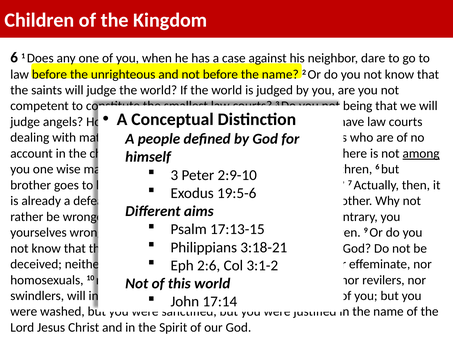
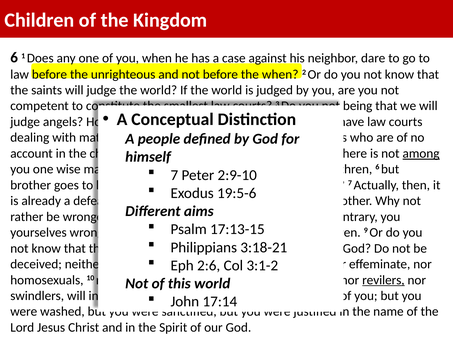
before the name: name -> when
3 at (174, 175): 3 -> 7
revilers underline: none -> present
